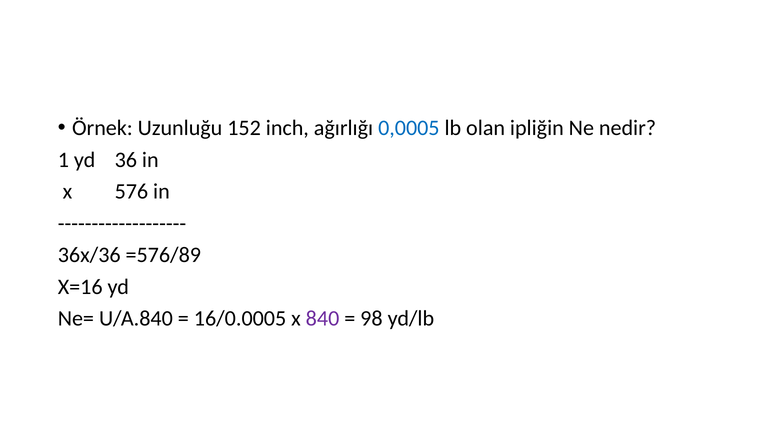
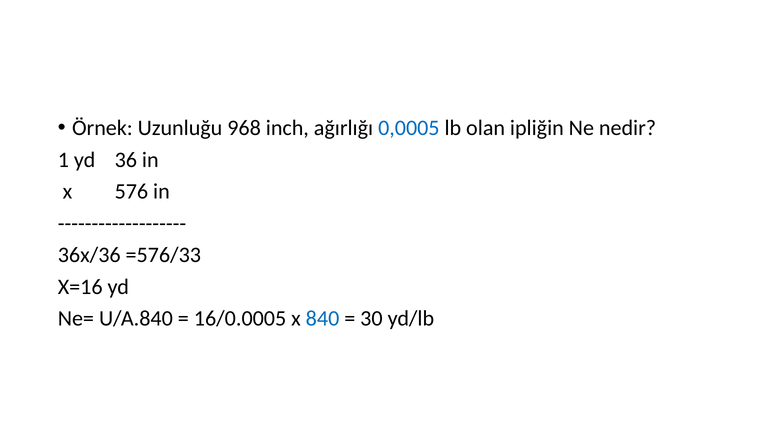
152: 152 -> 968
=576/89: =576/89 -> =576/33
840 colour: purple -> blue
98: 98 -> 30
